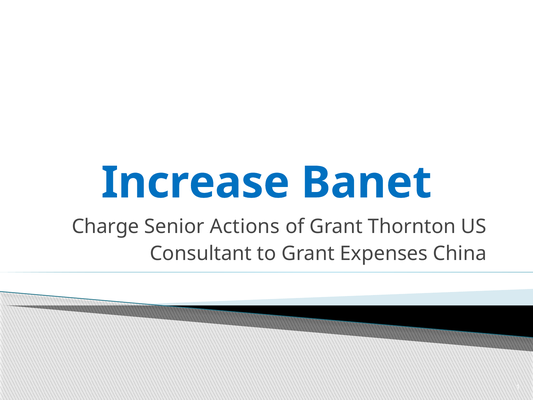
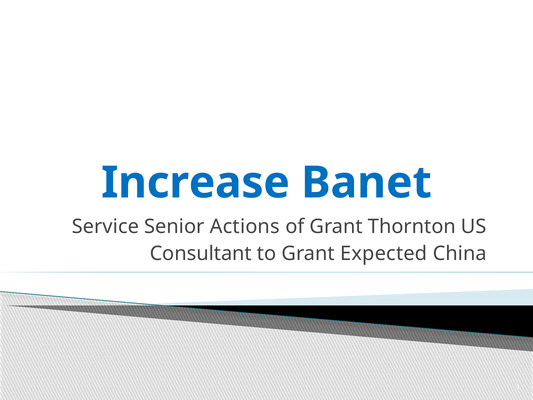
Charge: Charge -> Service
Expenses: Expenses -> Expected
